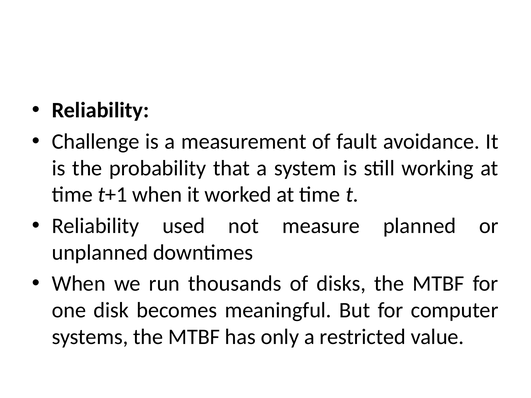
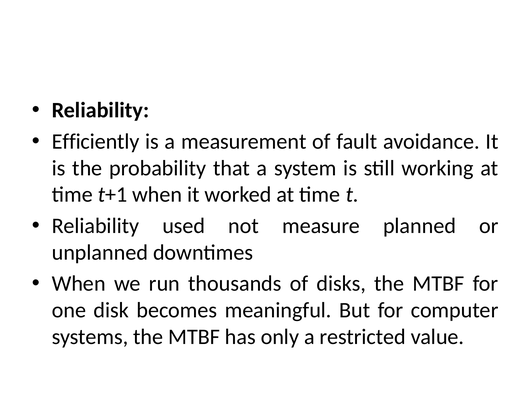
Challenge: Challenge -> Efficiently
